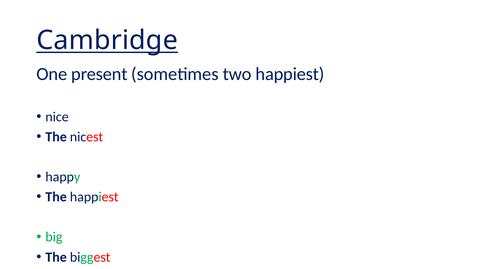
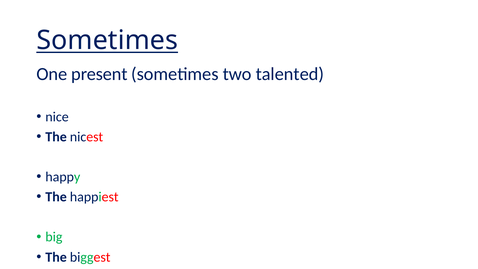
Cambridge at (107, 40): Cambridge -> Sometimes
two happiest: happiest -> talented
